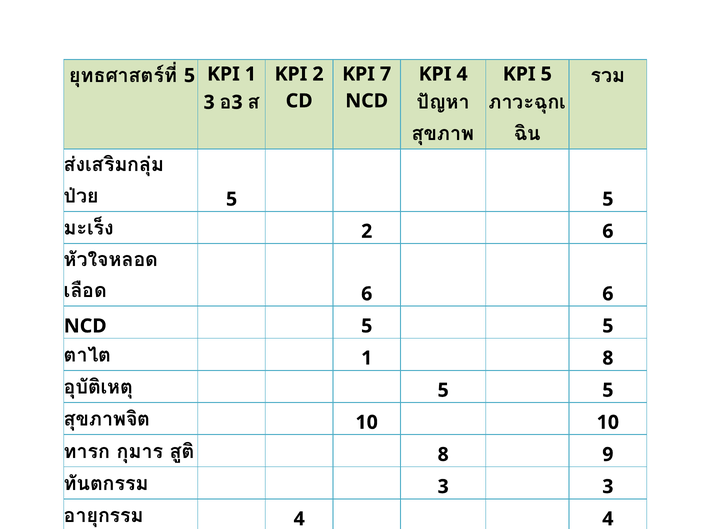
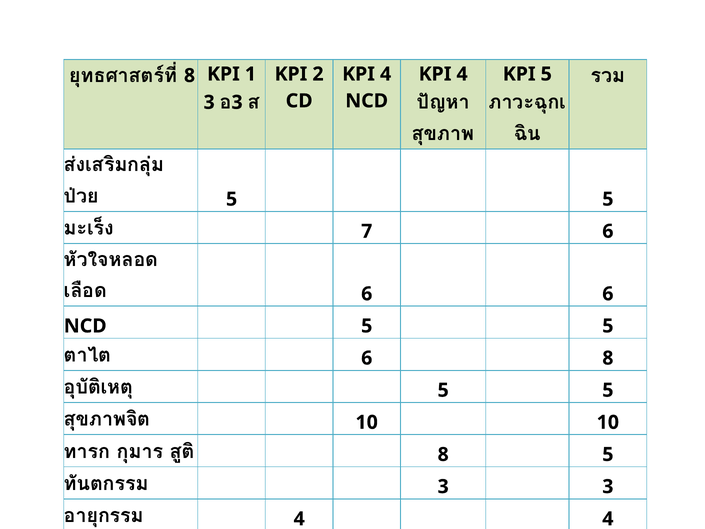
7 at (386, 74): 7 -> 4
5 at (190, 76): 5 -> 8
2 at (367, 231): 2 -> 7
1 at (367, 358): 1 -> 6
8 9: 9 -> 5
